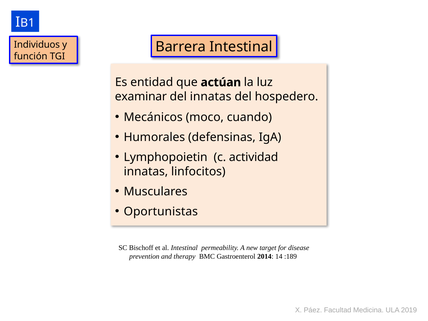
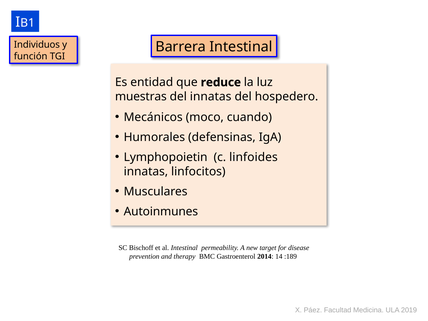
actúan: actúan -> reduce
examinar: examinar -> muestras
actividad: actividad -> linfoides
Oportunistas: Oportunistas -> Autoinmunes
